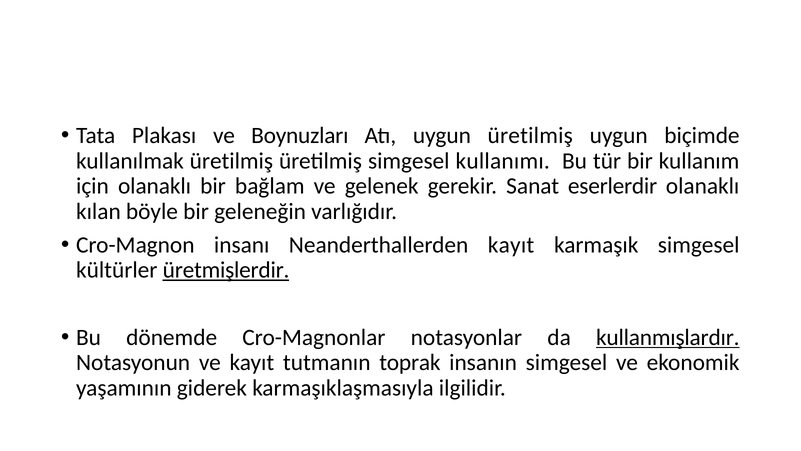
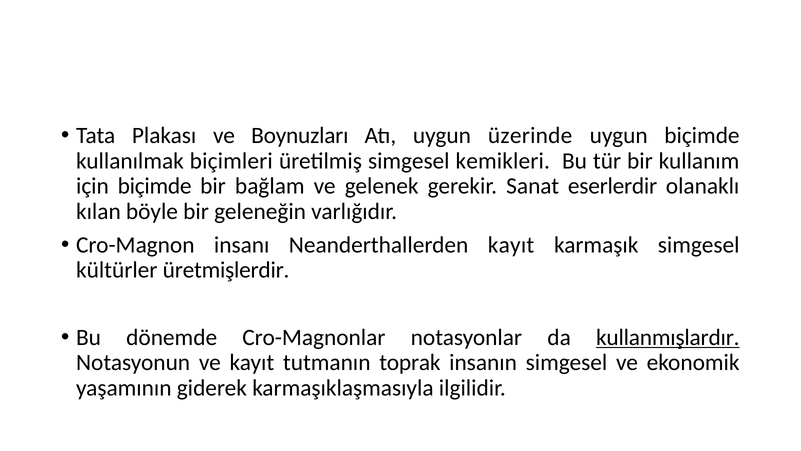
uygun üretilmiş: üretilmiş -> üzerinde
kullanılmak üretilmiş: üretilmiş -> biçimleri
kullanımı: kullanımı -> kemikleri
için olanaklı: olanaklı -> biçimde
üretmişlerdir underline: present -> none
